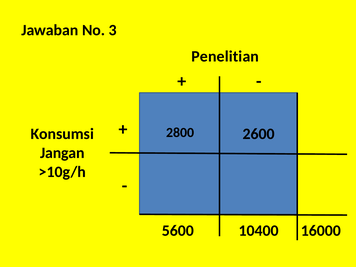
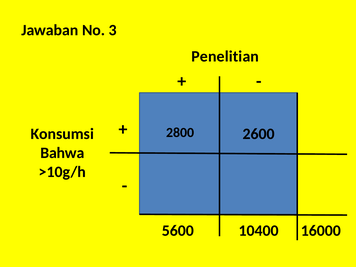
Jangan: Jangan -> Bahwa
